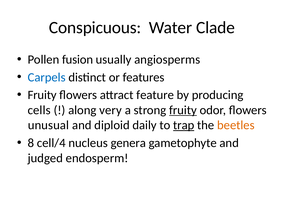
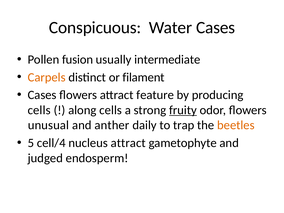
Water Clade: Clade -> Cases
angiosperms: angiosperms -> intermediate
Carpels colour: blue -> orange
features: features -> filament
Fruity at (42, 95): Fruity -> Cases
along very: very -> cells
diploid: diploid -> anther
trap underline: present -> none
8: 8 -> 5
nucleus genera: genera -> attract
